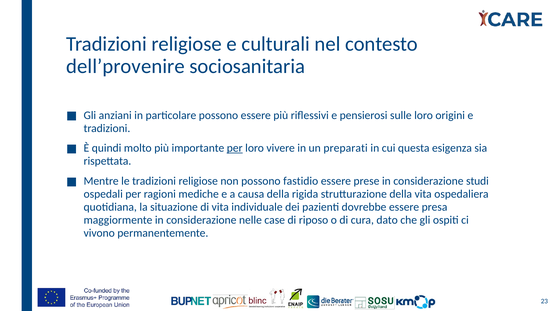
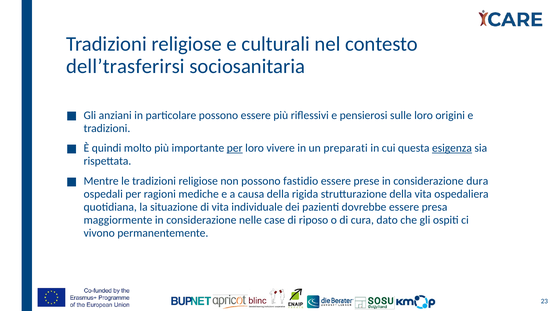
dell’provenire: dell’provenire -> dell’trasferirsi
esigenza underline: none -> present
studi: studi -> dura
